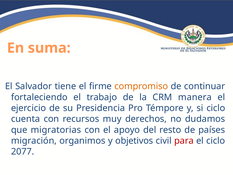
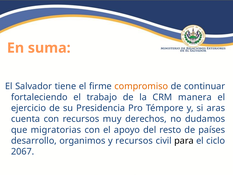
si ciclo: ciclo -> aras
migración: migración -> desarrollo
y objetivos: objetivos -> recursos
para colour: red -> black
2077: 2077 -> 2067
